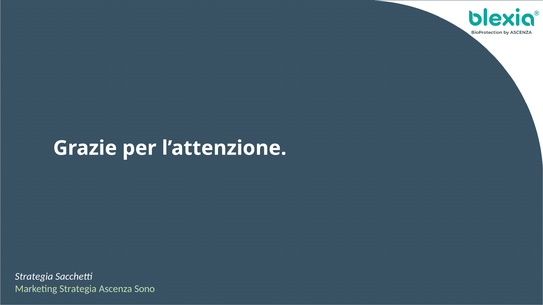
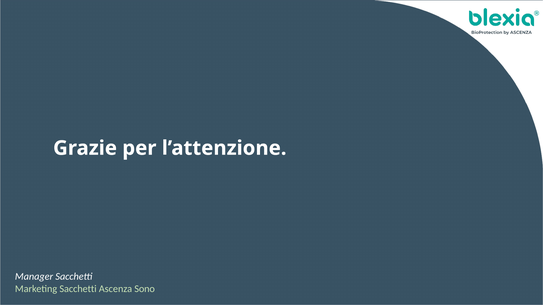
Strategia at (34, 277): Strategia -> Manager
Marketing Strategia: Strategia -> Sacchetti
